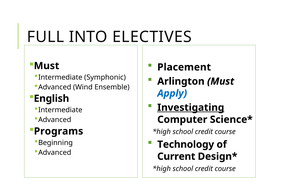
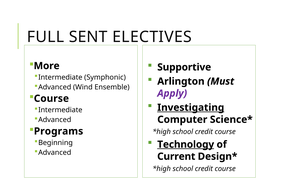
INTO: INTO -> SENT
Must at (47, 66): Must -> More
Placement: Placement -> Supportive
Apply colour: blue -> purple
English at (51, 99): English -> Course
Technology underline: none -> present
